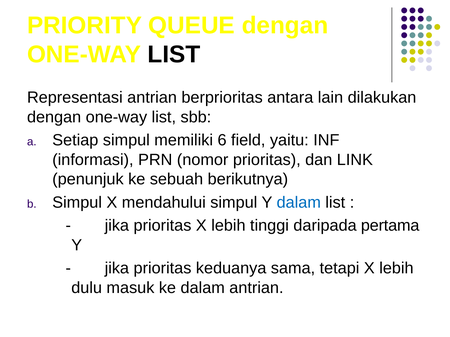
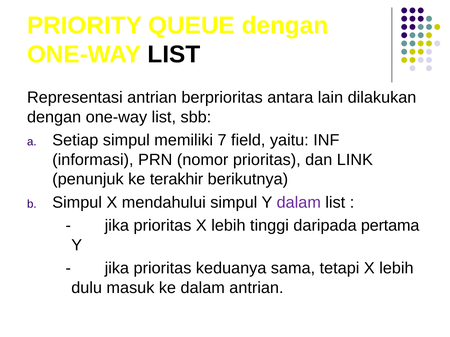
6: 6 -> 7
sebuah: sebuah -> terakhir
dalam at (299, 203) colour: blue -> purple
